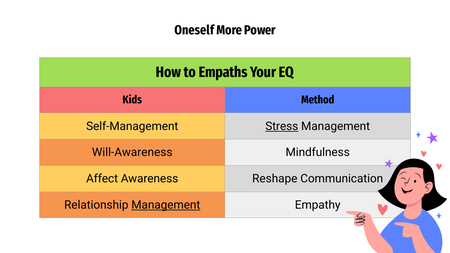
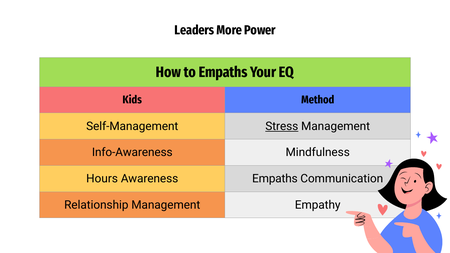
Oneself: Oneself -> Leaders
Will-Awareness: Will-Awareness -> Info-Awareness
Affect: Affect -> Hours
Awareness Reshape: Reshape -> Empaths
Management at (166, 205) underline: present -> none
